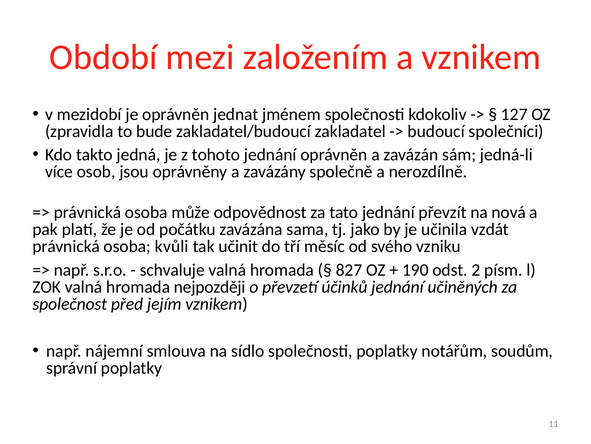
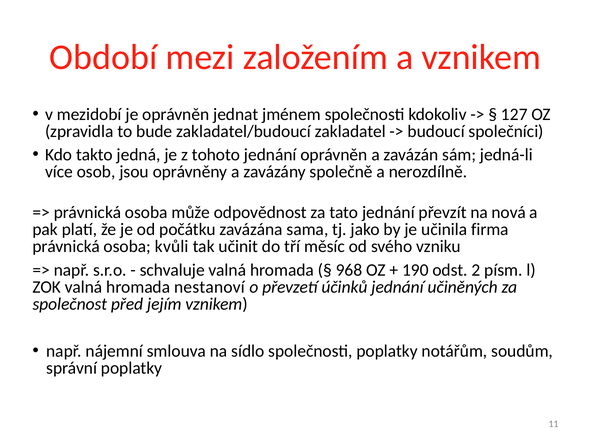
vzdát: vzdát -> firma
827: 827 -> 968
nejpozději: nejpozději -> nestanoví
